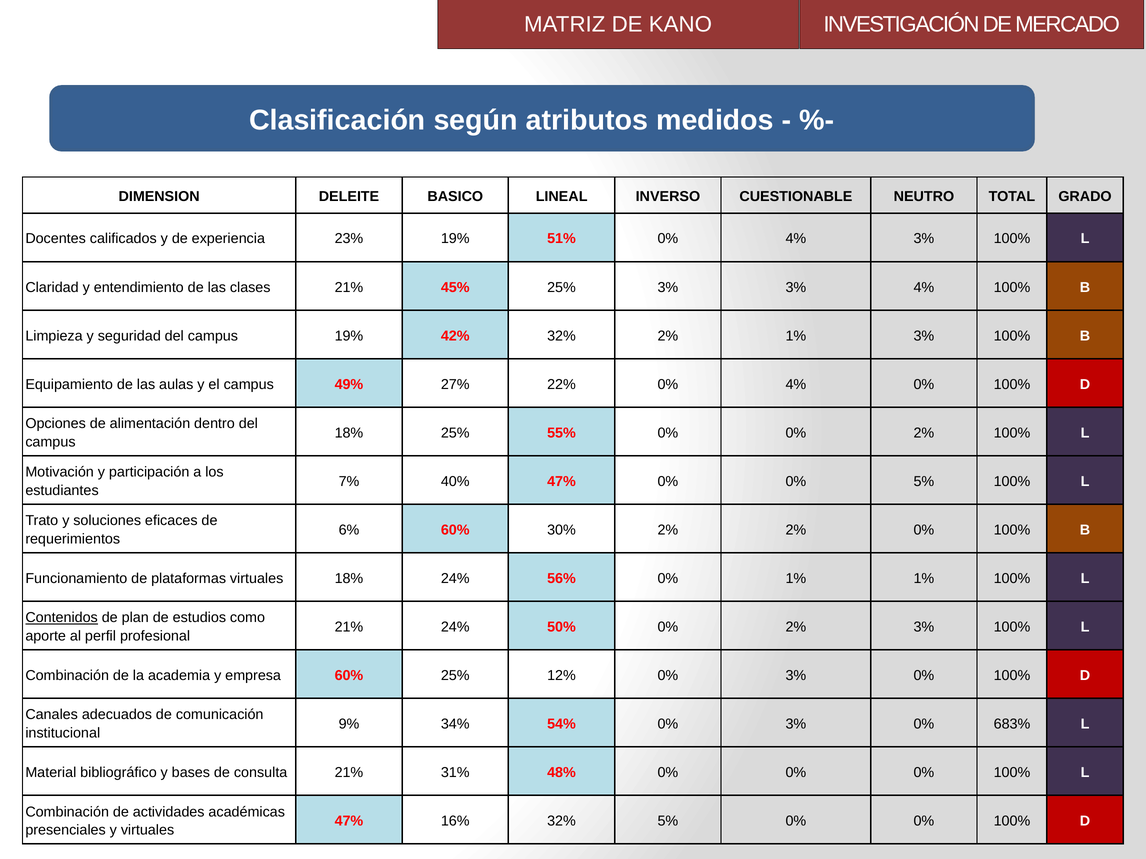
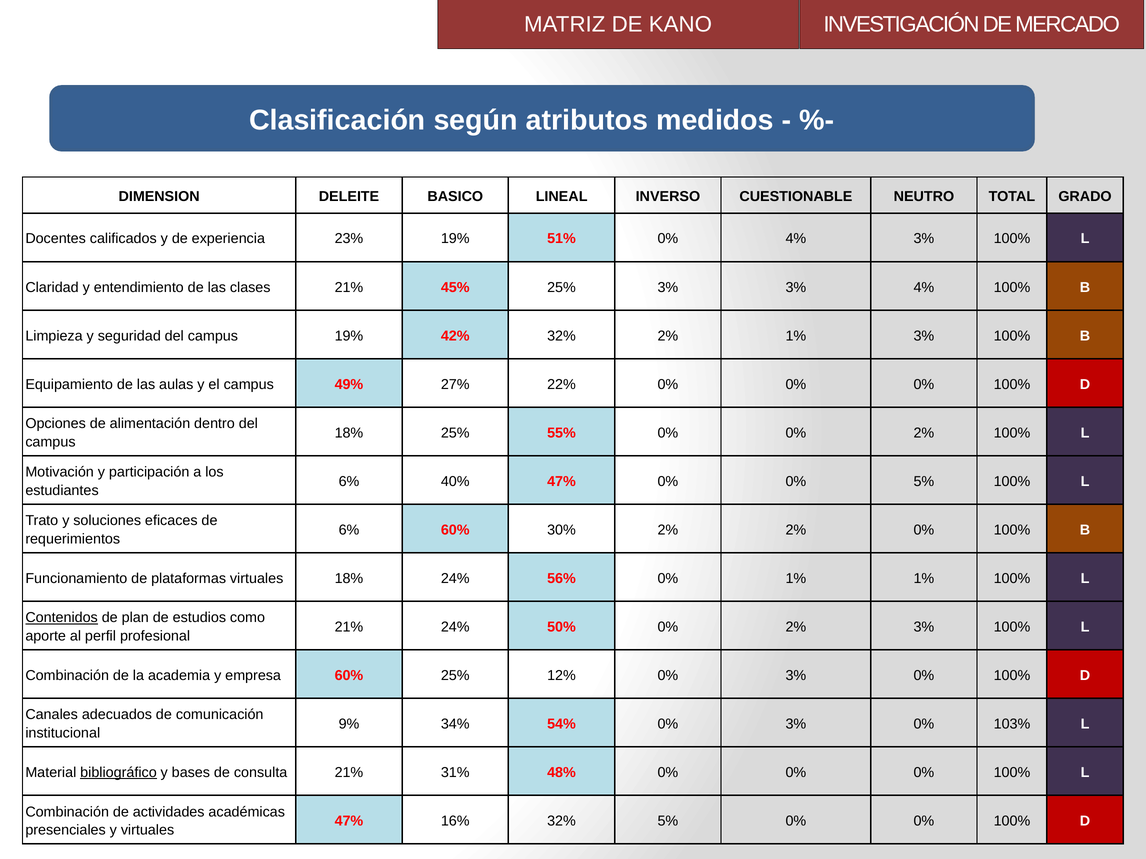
22% 0% 4%: 4% -> 0%
7% at (349, 482): 7% -> 6%
683%: 683% -> 103%
bibliográfico underline: none -> present
